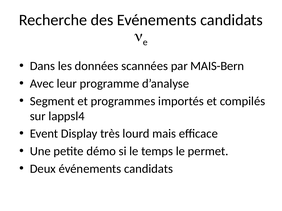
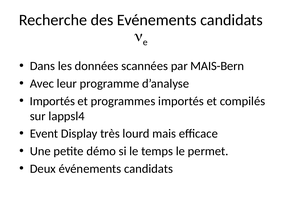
Segment at (52, 101): Segment -> Importés
